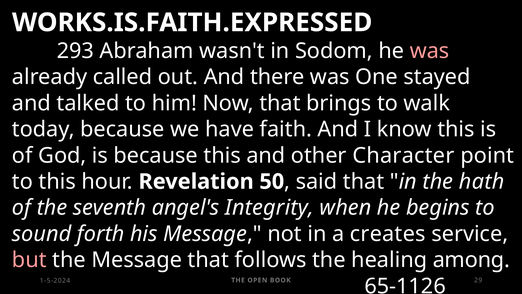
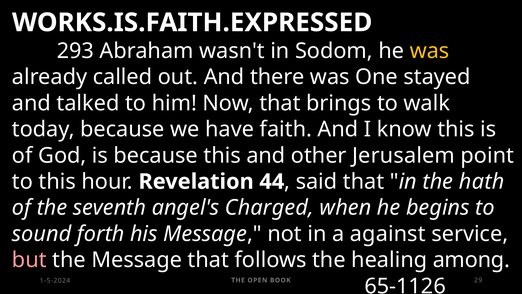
was at (430, 51) colour: pink -> yellow
Character: Character -> Jerusalem
50: 50 -> 44
Integrity: Integrity -> Charged
creates: creates -> against
